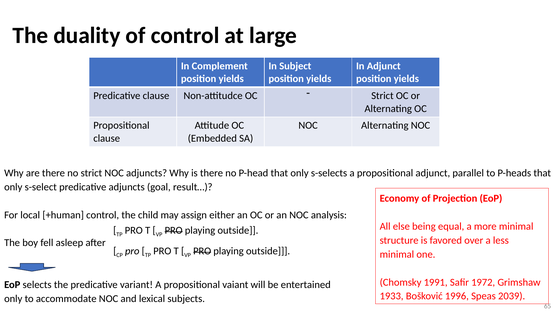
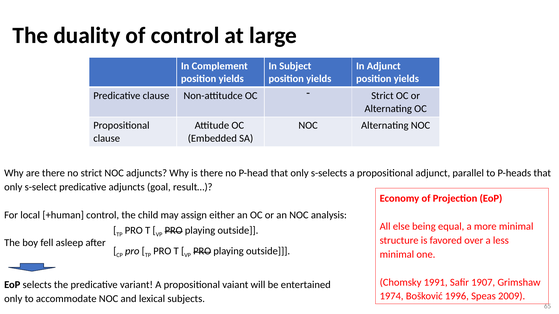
1972: 1972 -> 1907
1933: 1933 -> 1974
2039: 2039 -> 2009
